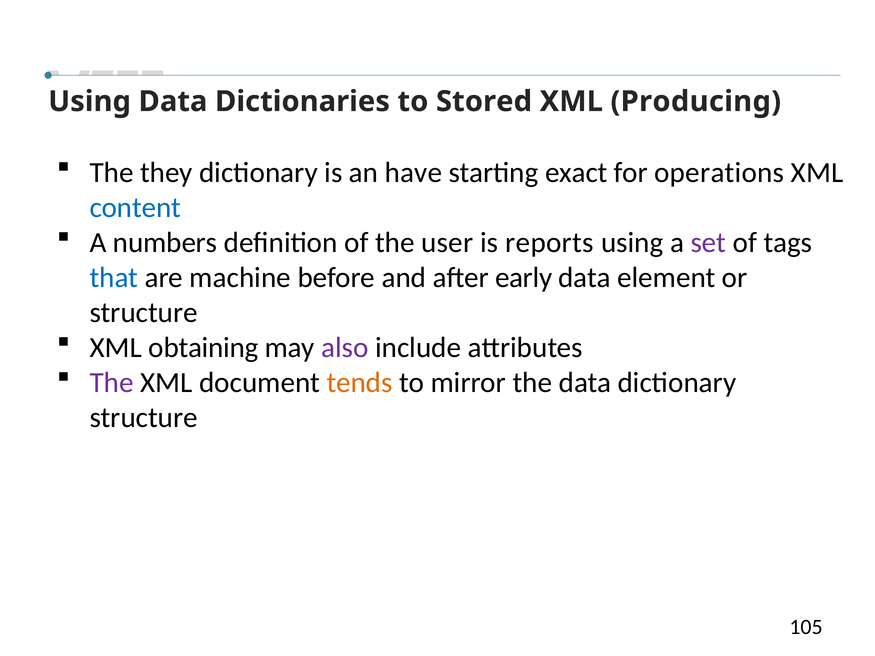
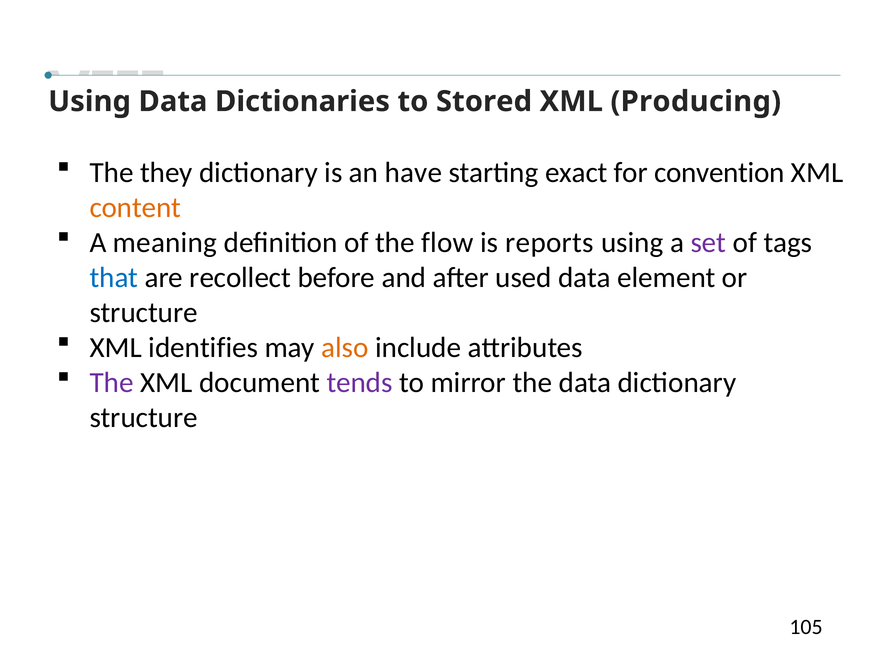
operations: operations -> convention
content colour: blue -> orange
numbers: numbers -> meaning
user: user -> flow
machine: machine -> recollect
early: early -> used
obtaining: obtaining -> identifies
also colour: purple -> orange
tends colour: orange -> purple
